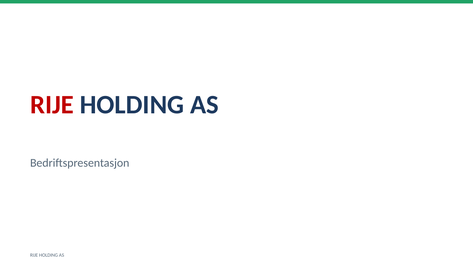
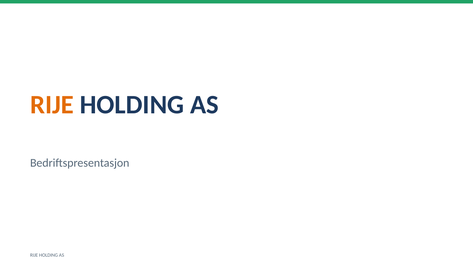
RIJE at (52, 105) colour: red -> orange
